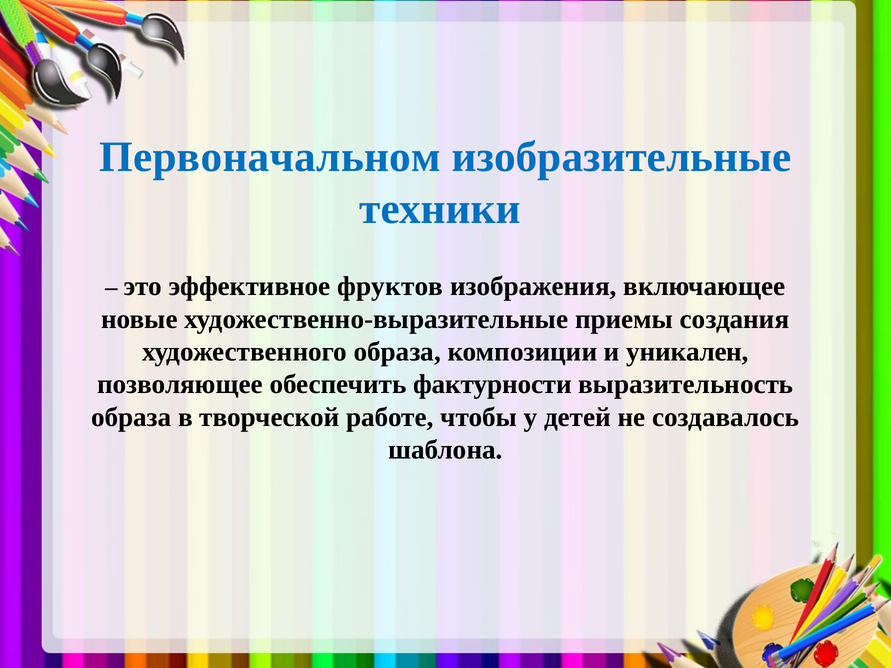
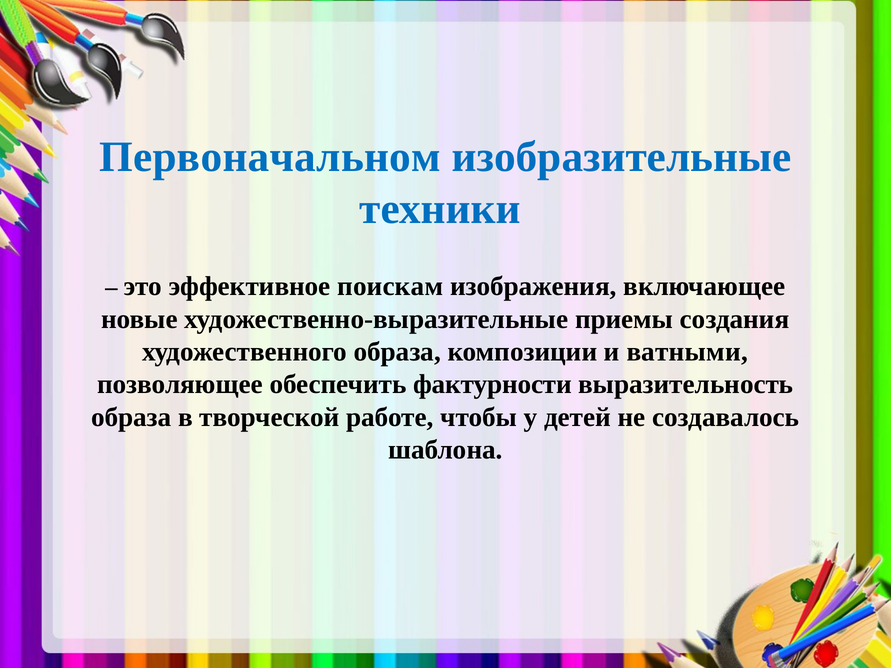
фруктов: фруктов -> поискам
уникален: уникален -> ватными
